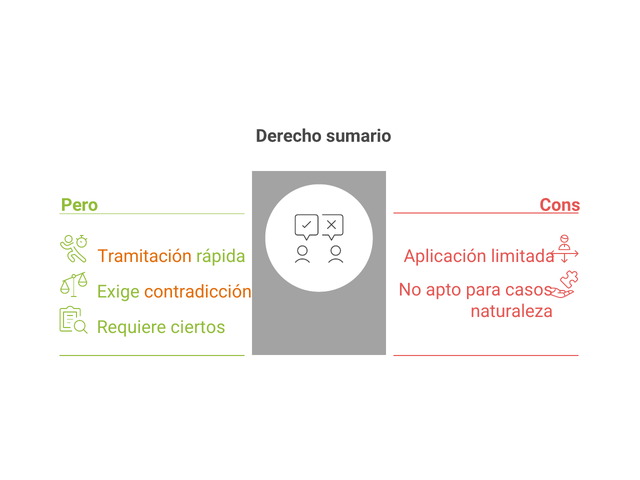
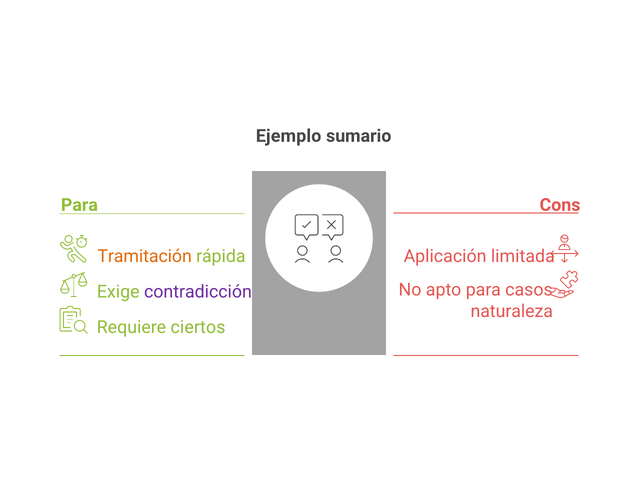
Derecho: Derecho -> Ejemplo
Pero at (79, 205): Pero -> Para
contradicción colour: orange -> purple
